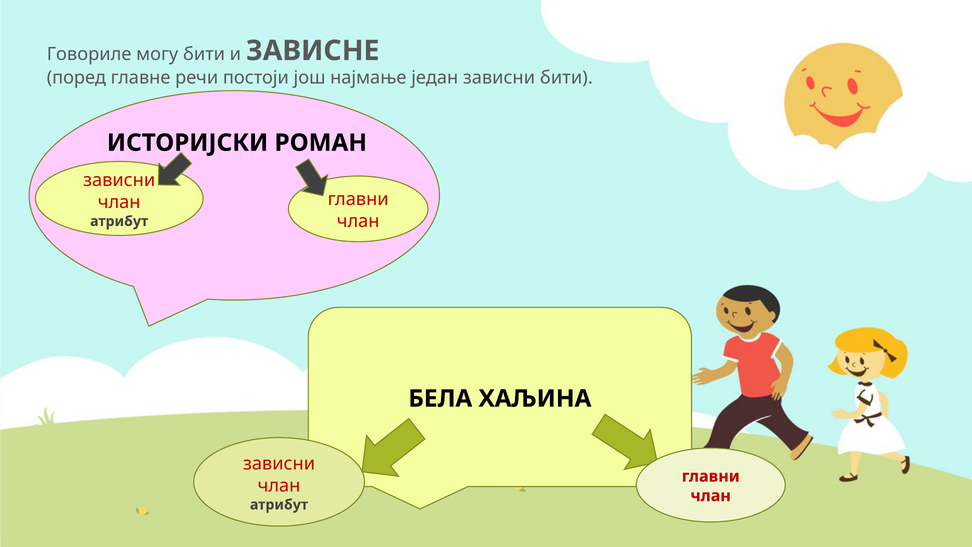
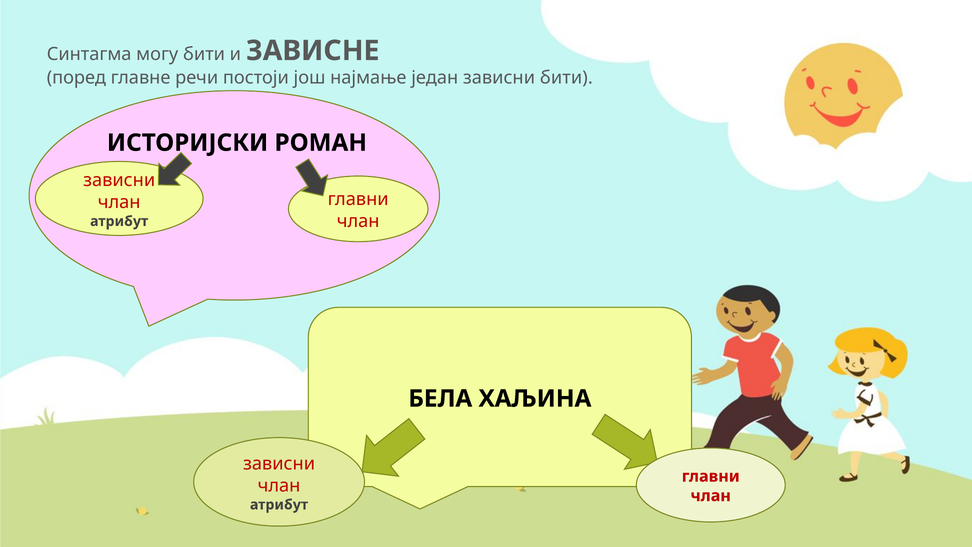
Говориле: Говориле -> Синтагма
